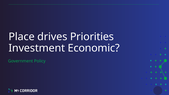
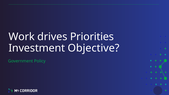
Place: Place -> Work
Economic: Economic -> Objective
